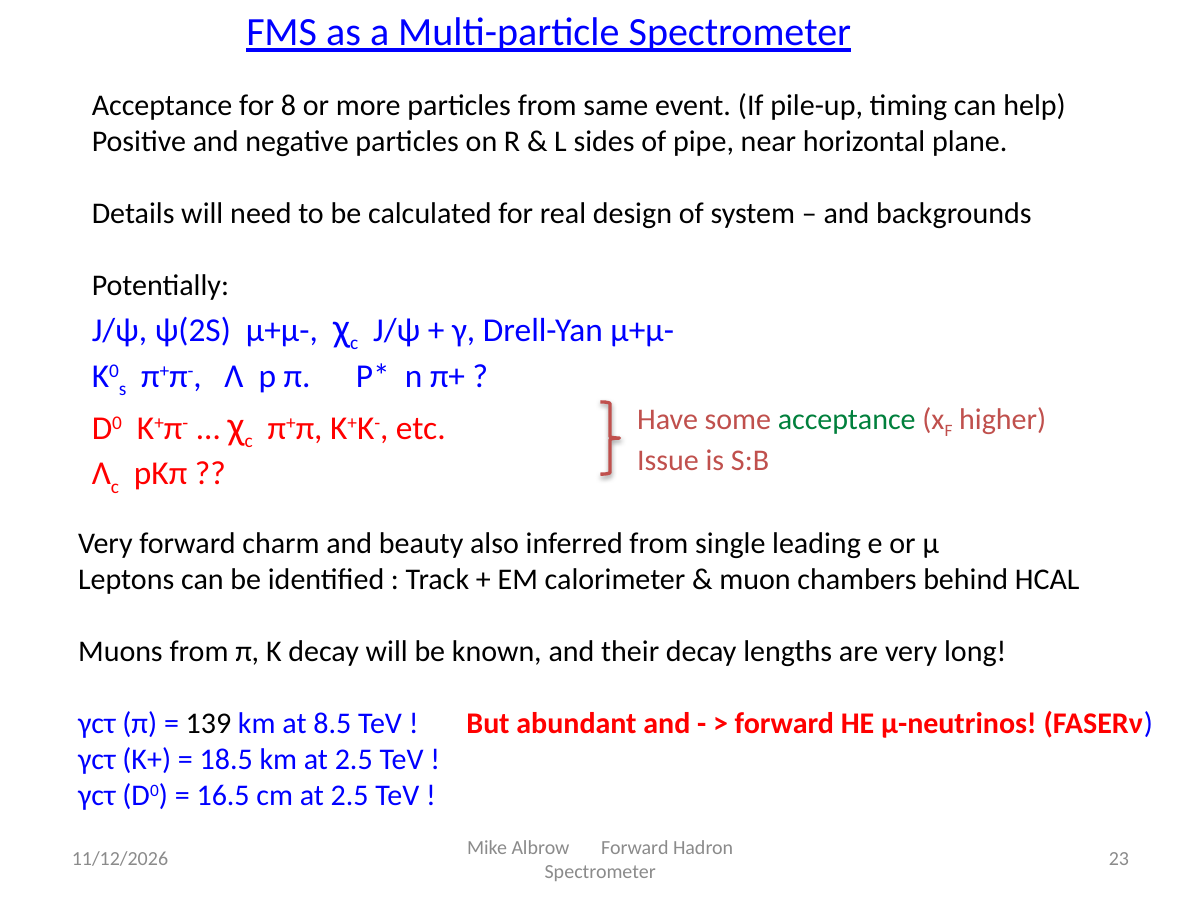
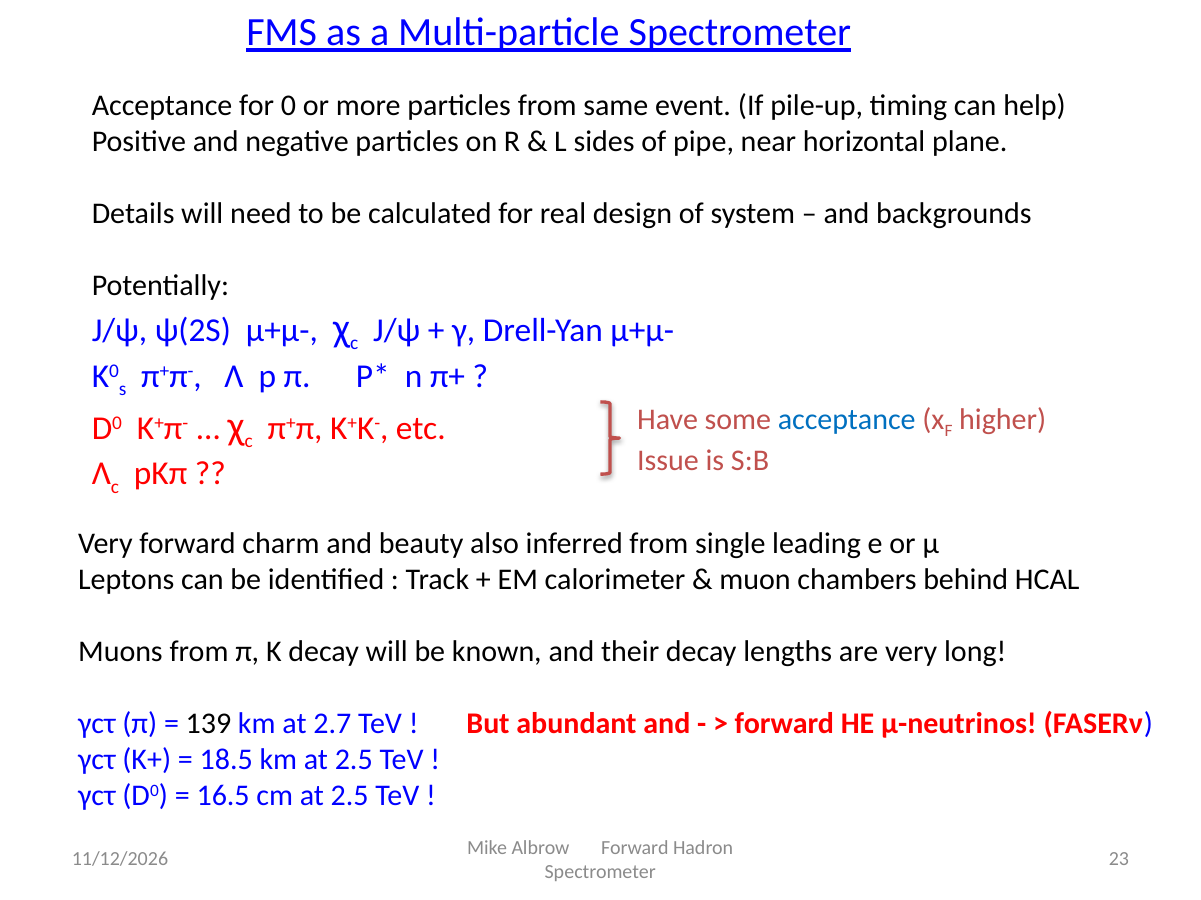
8: 8 -> 0
acceptance at (847, 420) colour: green -> blue
8.5: 8.5 -> 2.7
